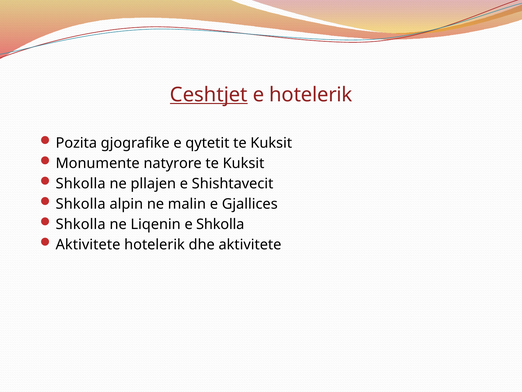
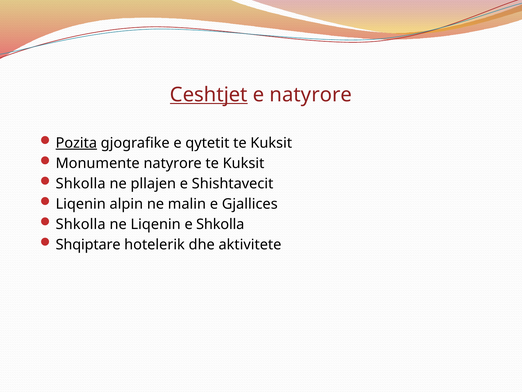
e hotelerik: hotelerik -> natyrore
Pozita underline: none -> present
Shkolla at (81, 204): Shkolla -> Liqenin
Aktivitete at (88, 244): Aktivitete -> Shqiptare
